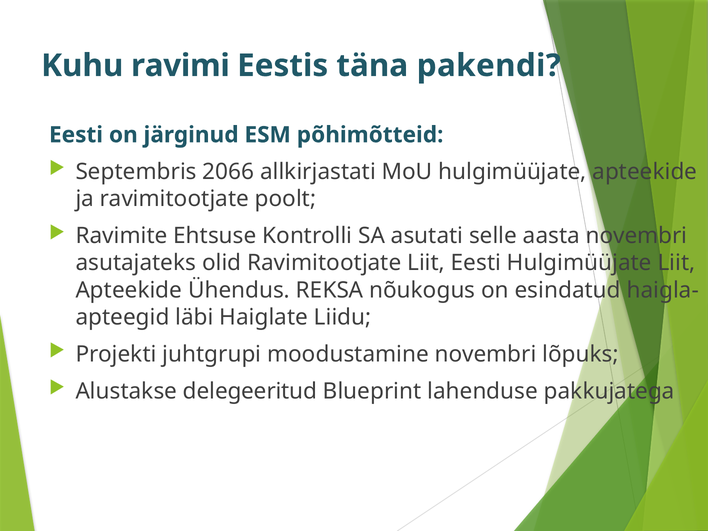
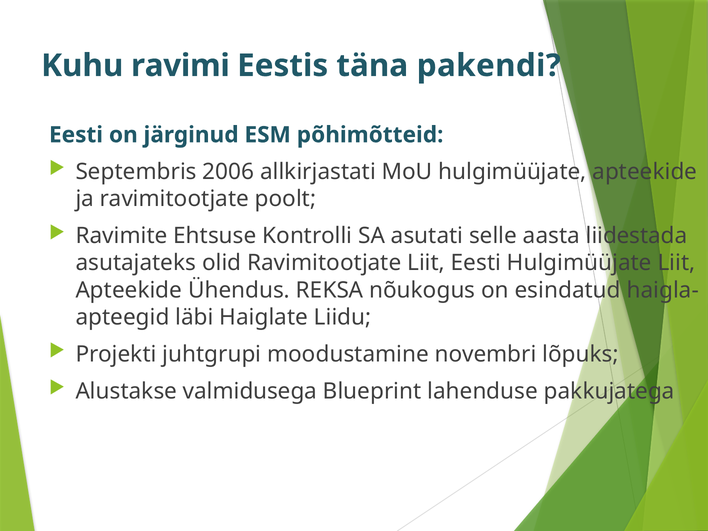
2066: 2066 -> 2006
aasta novembri: novembri -> liidestada
delegeeritud: delegeeritud -> valmidusega
